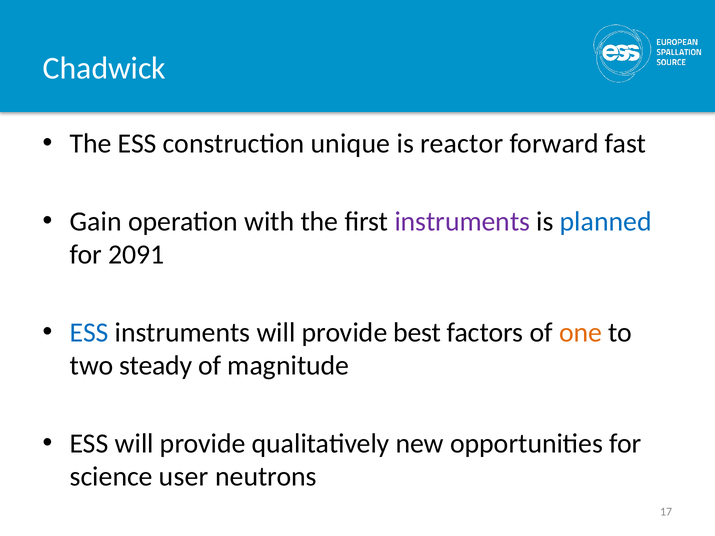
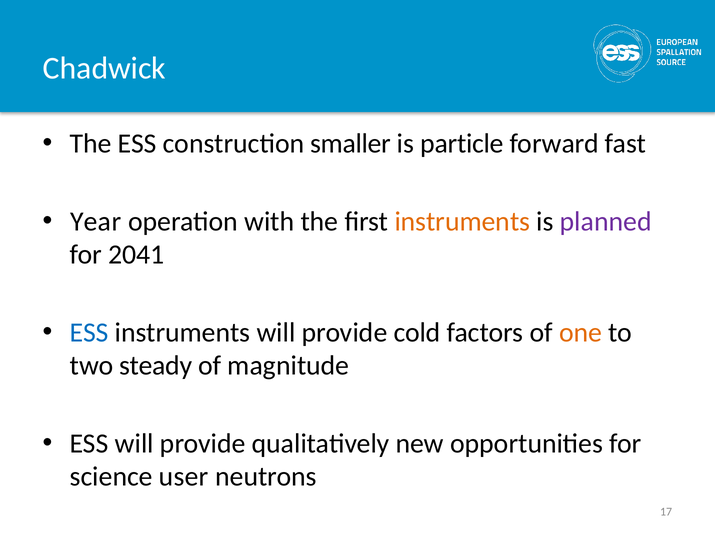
unique: unique -> smaller
reactor: reactor -> particle
Gain: Gain -> Year
instruments at (462, 222) colour: purple -> orange
planned colour: blue -> purple
2091: 2091 -> 2041
best: best -> cold
